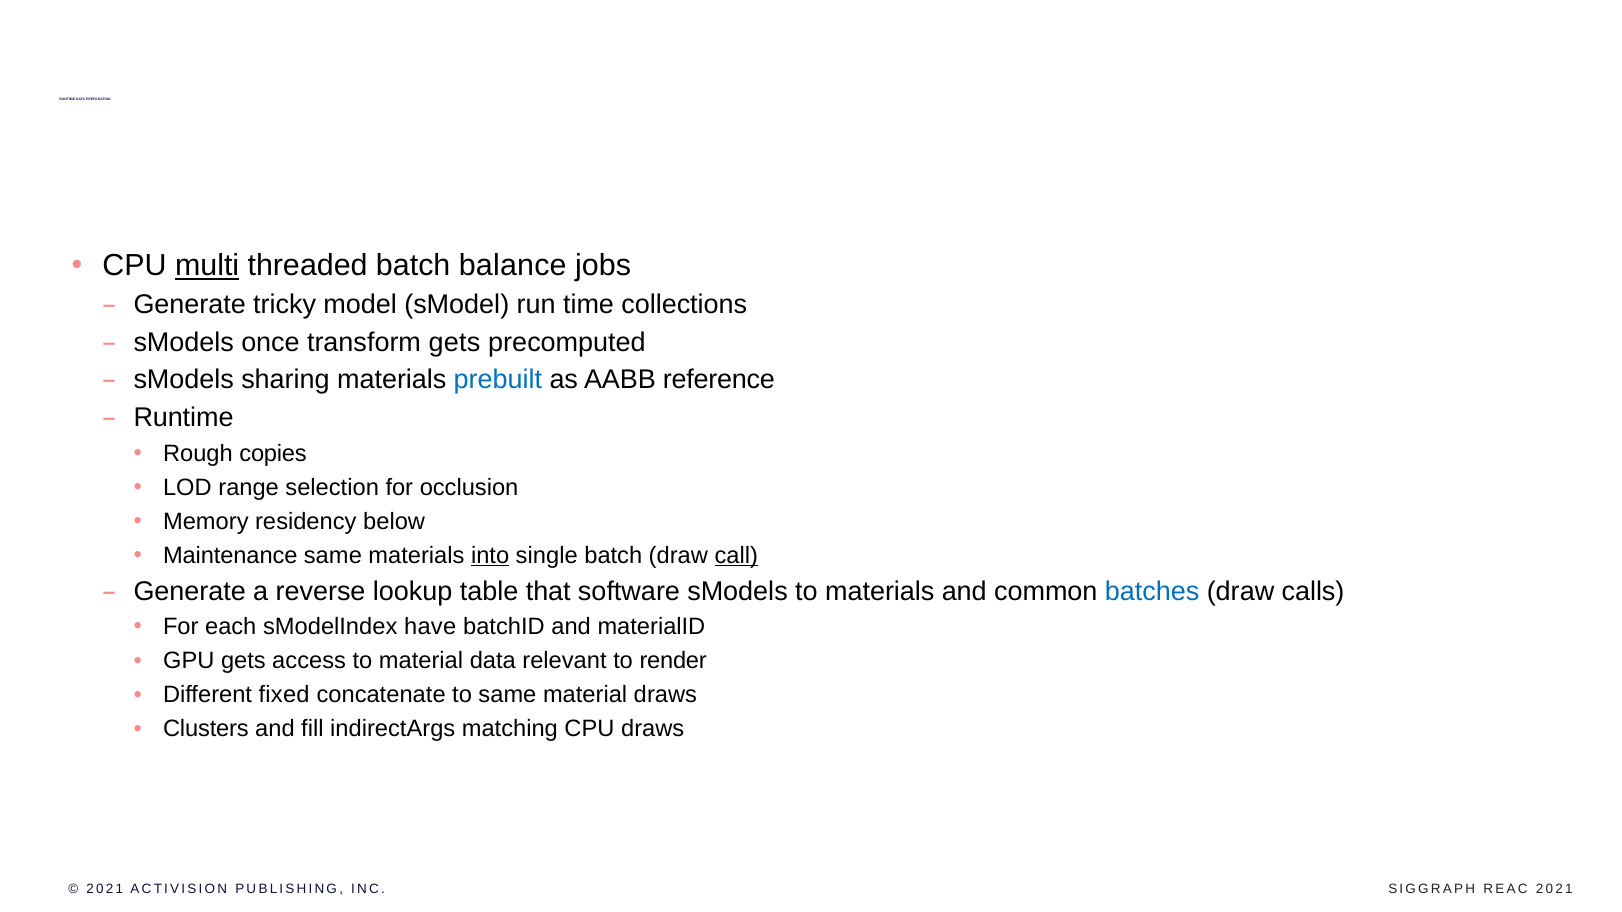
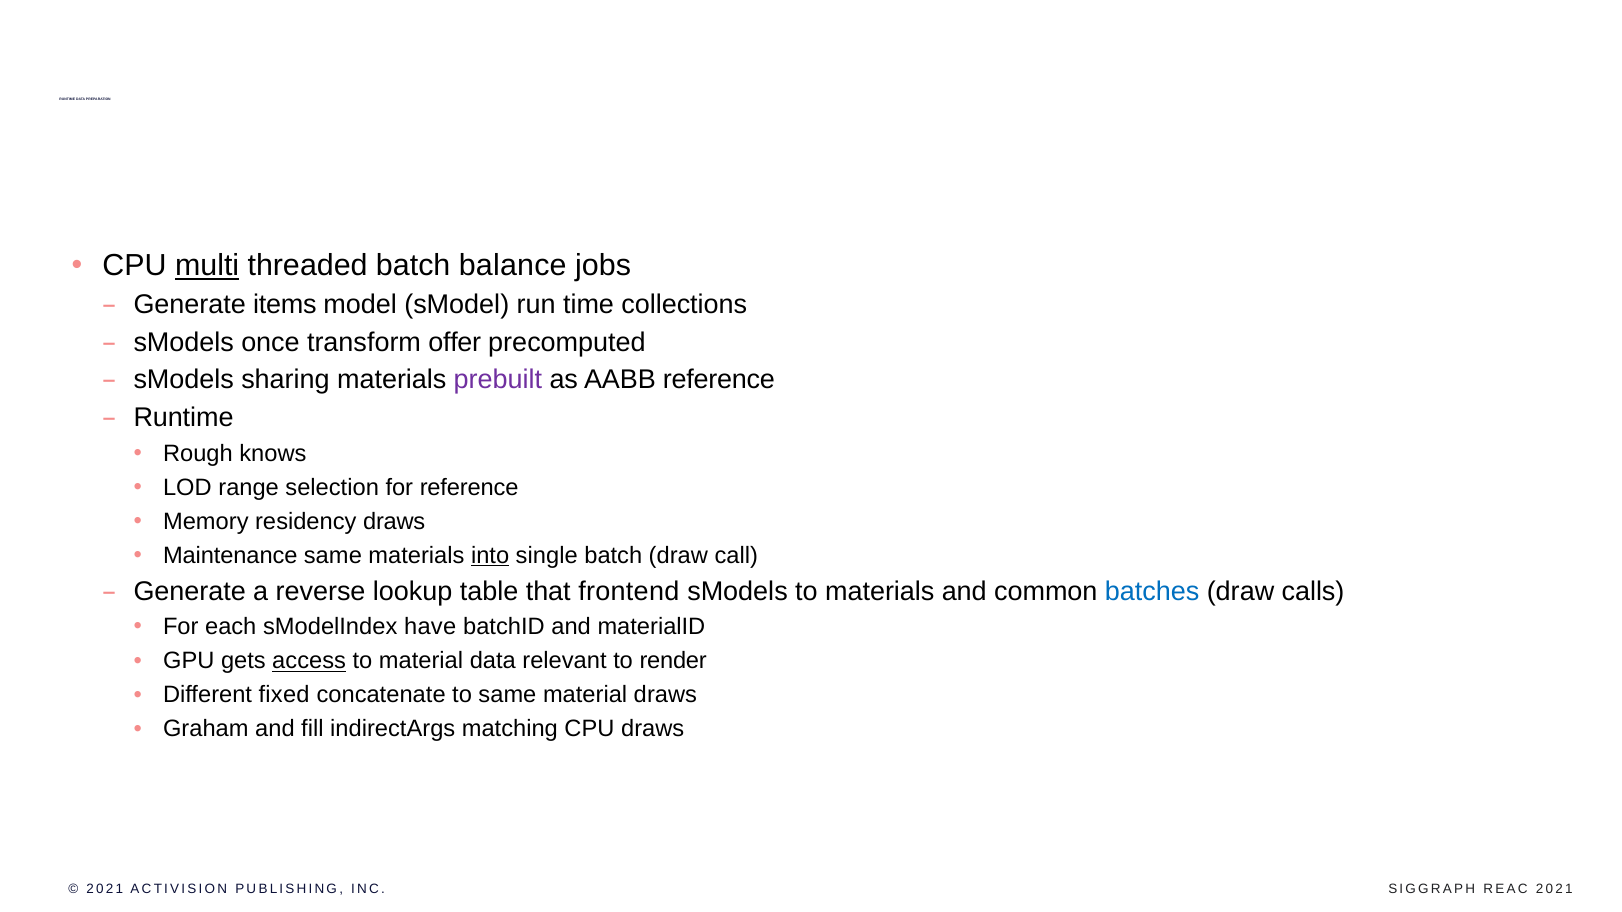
tricky: tricky -> items
transform gets: gets -> offer
prebuilt colour: blue -> purple
copies: copies -> knows
for occlusion: occlusion -> reference
residency below: below -> draws
call underline: present -> none
software: software -> frontend
access underline: none -> present
Clusters: Clusters -> Graham
